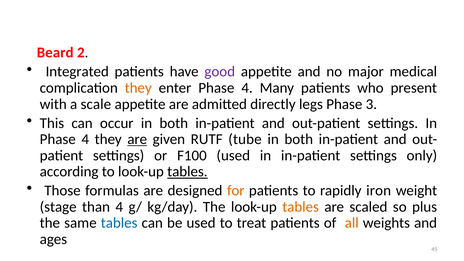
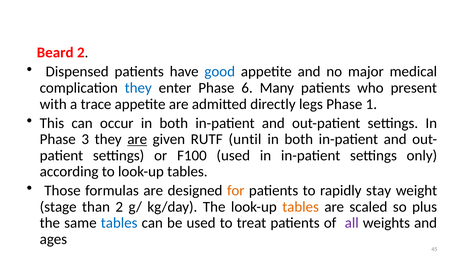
Integrated: Integrated -> Dispensed
good colour: purple -> blue
they at (138, 88) colour: orange -> blue
enter Phase 4: 4 -> 6
scale: scale -> trace
3: 3 -> 1
4 at (85, 139): 4 -> 3
tube: tube -> until
tables at (187, 172) underline: present -> none
iron: iron -> stay
than 4: 4 -> 2
all colour: orange -> purple
